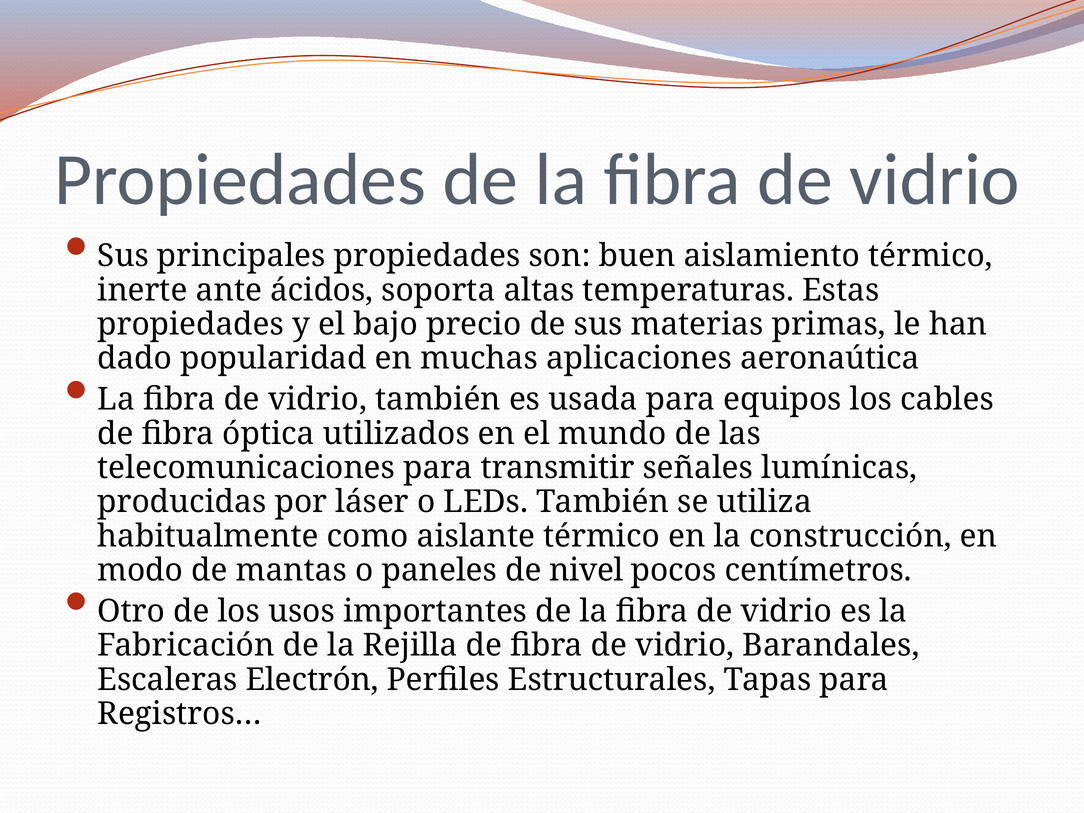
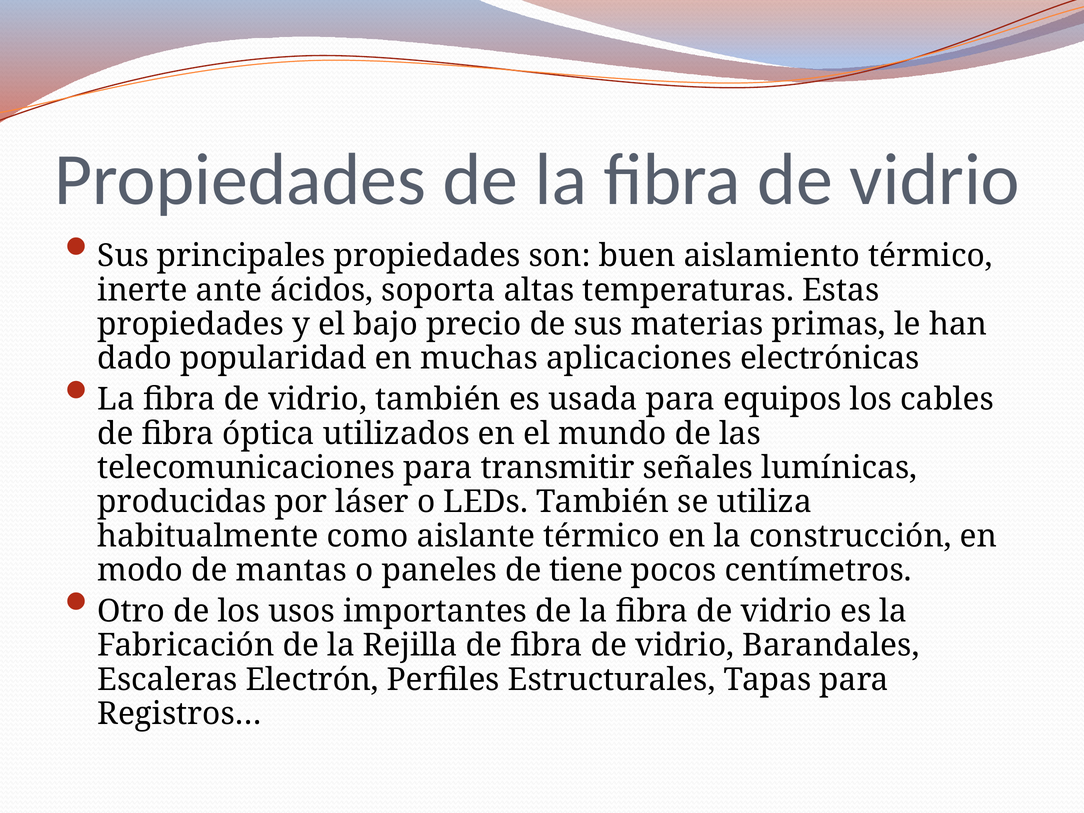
aeronaútica: aeronaútica -> electrónicas
nivel: nivel -> tiene
